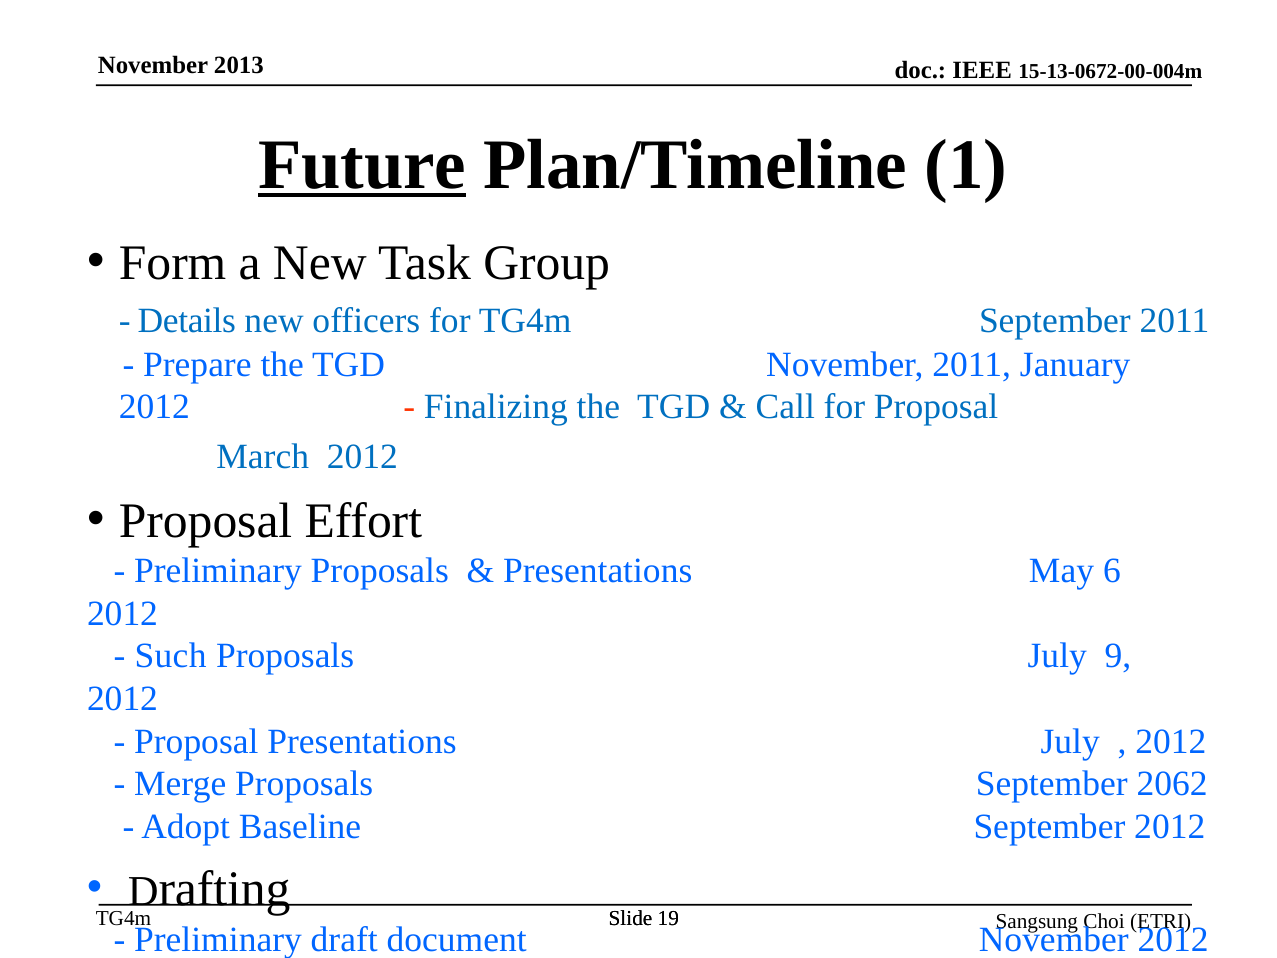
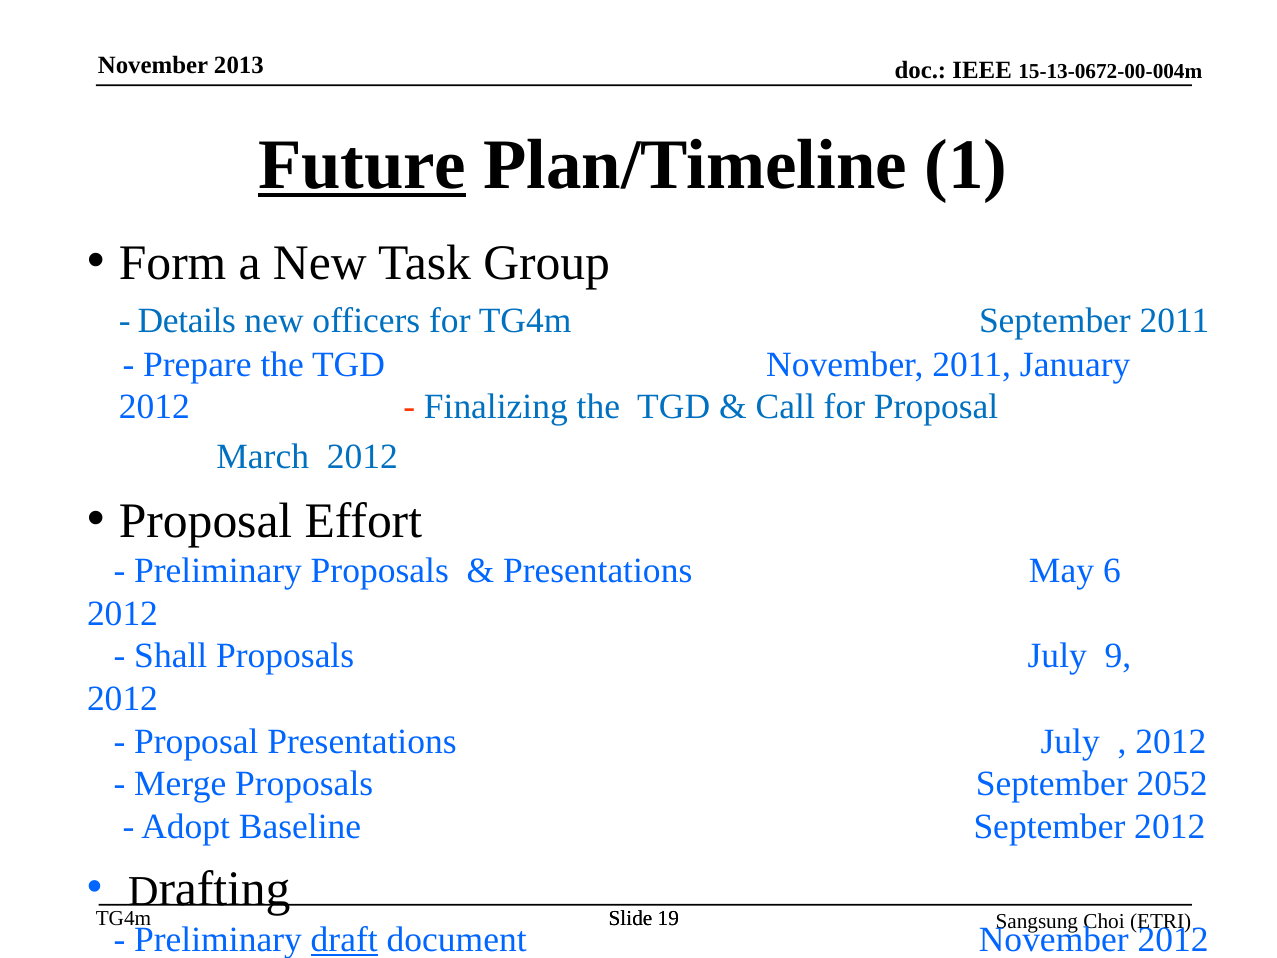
Such: Such -> Shall
2062: 2062 -> 2052
draft at (344, 939) underline: none -> present
